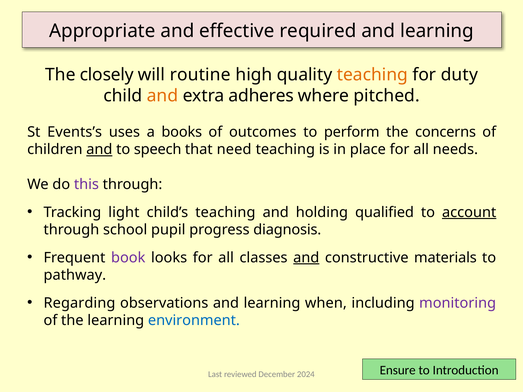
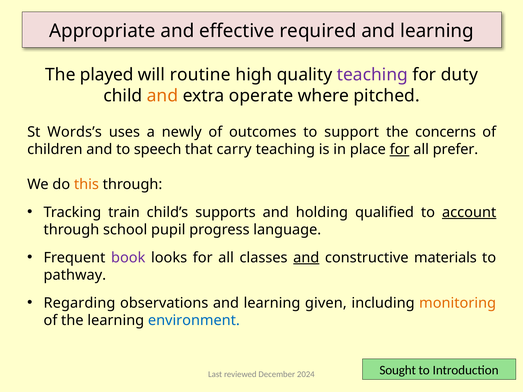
closely: closely -> played
teaching at (372, 75) colour: orange -> purple
adheres: adheres -> operate
Events’s: Events’s -> Words’s
books: books -> newly
perform: perform -> support
and at (99, 150) underline: present -> none
need: need -> carry
for at (400, 150) underline: none -> present
needs: needs -> prefer
this colour: purple -> orange
light: light -> train
child’s teaching: teaching -> supports
diagnosis: diagnosis -> language
when: when -> given
monitoring colour: purple -> orange
Ensure: Ensure -> Sought
